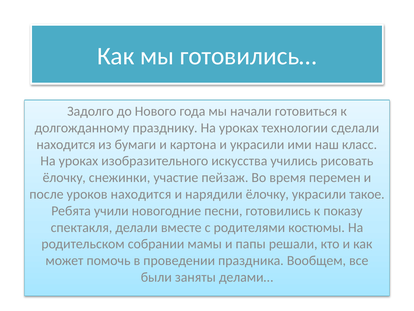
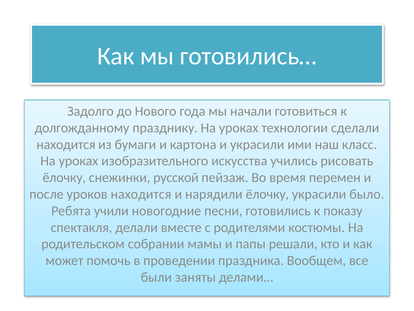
участие: участие -> русской
такое: такое -> было
